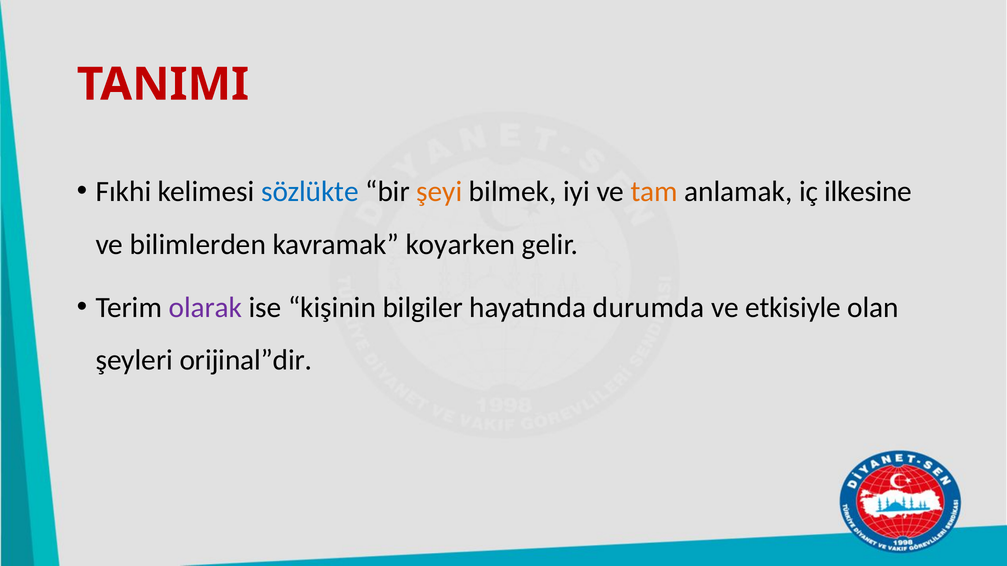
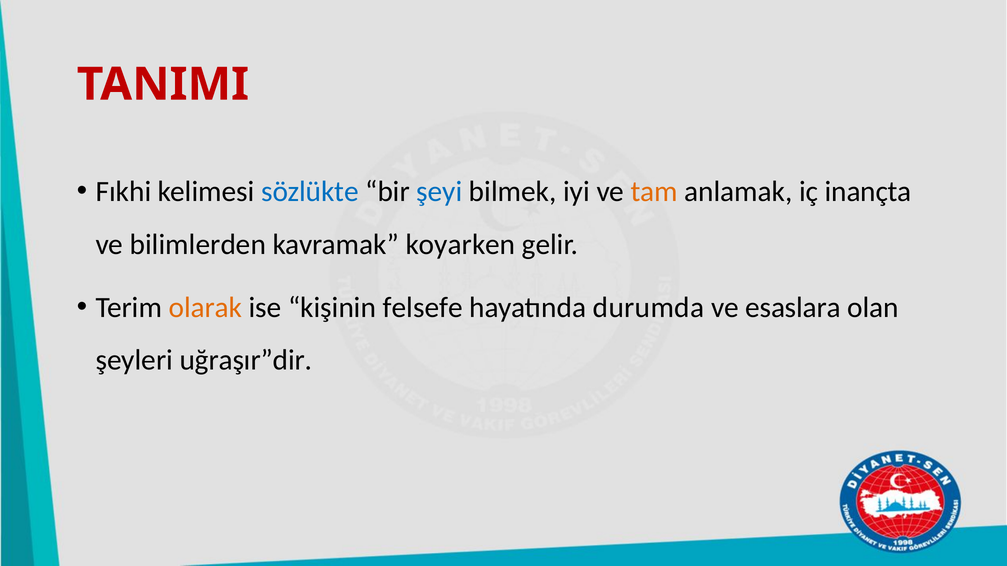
şeyi colour: orange -> blue
ilkesine: ilkesine -> inançta
olarak colour: purple -> orange
bilgiler: bilgiler -> felsefe
etkisiyle: etkisiyle -> esaslara
orijinal”dir: orijinal”dir -> uğraşır”dir
